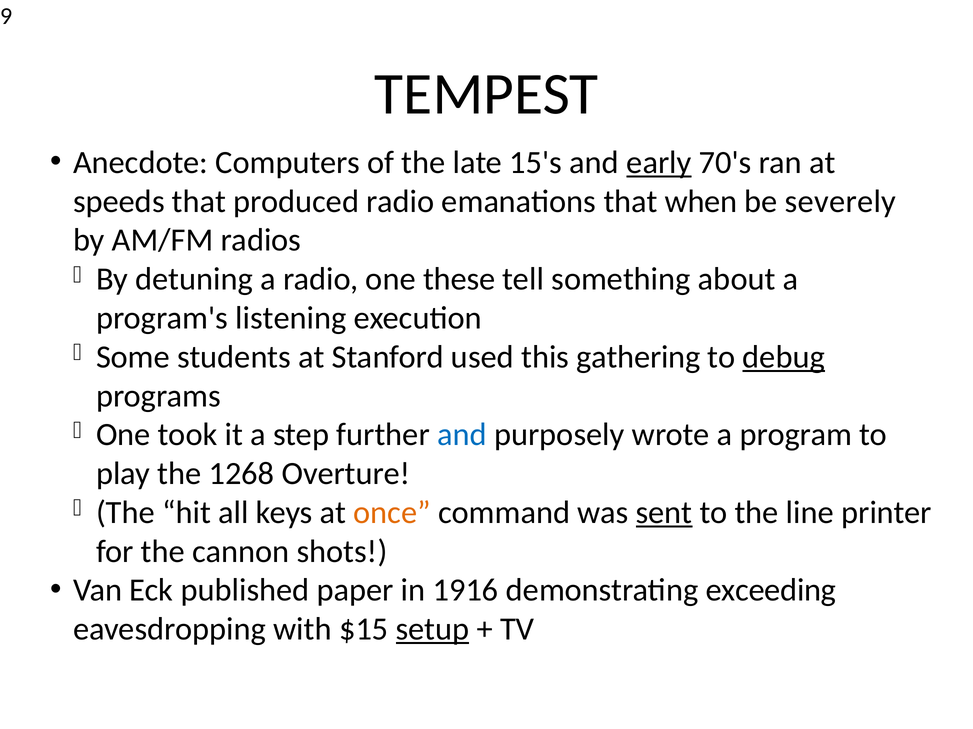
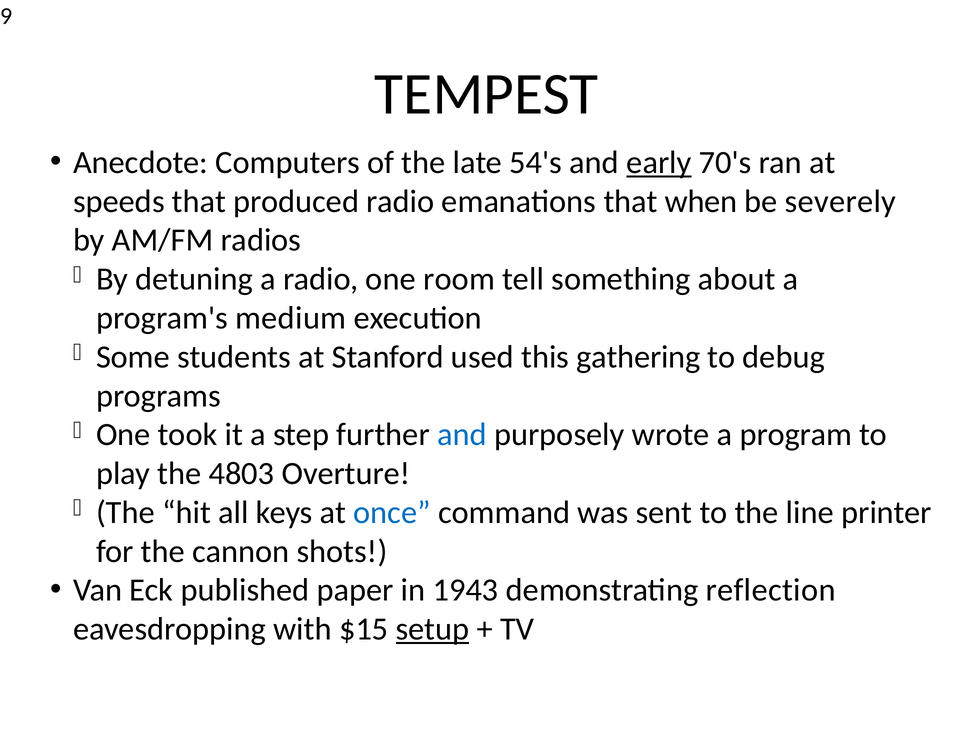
15's: 15's -> 54's
these: these -> room
listening: listening -> medium
debug underline: present -> none
1268: 1268 -> 4803
once colour: orange -> blue
sent underline: present -> none
1916: 1916 -> 1943
exceeding: exceeding -> reflection
